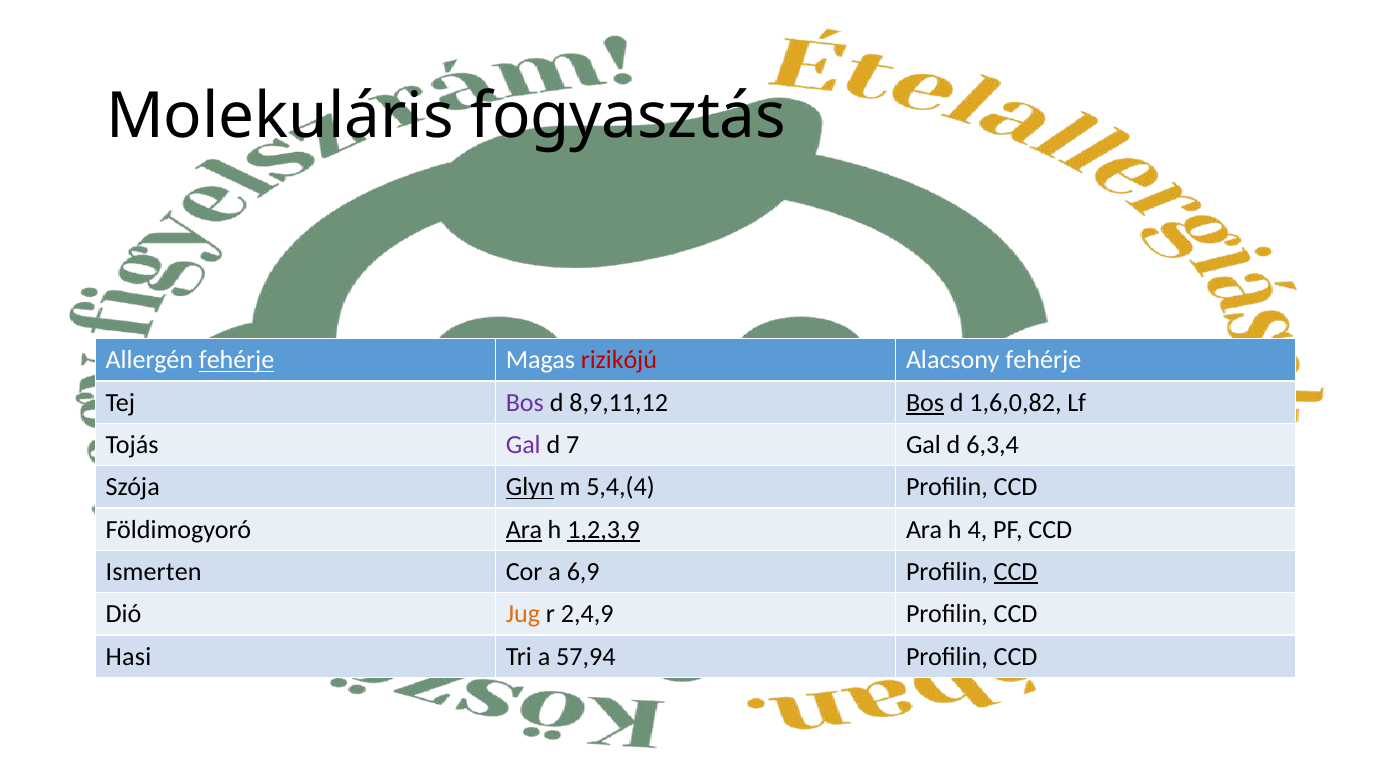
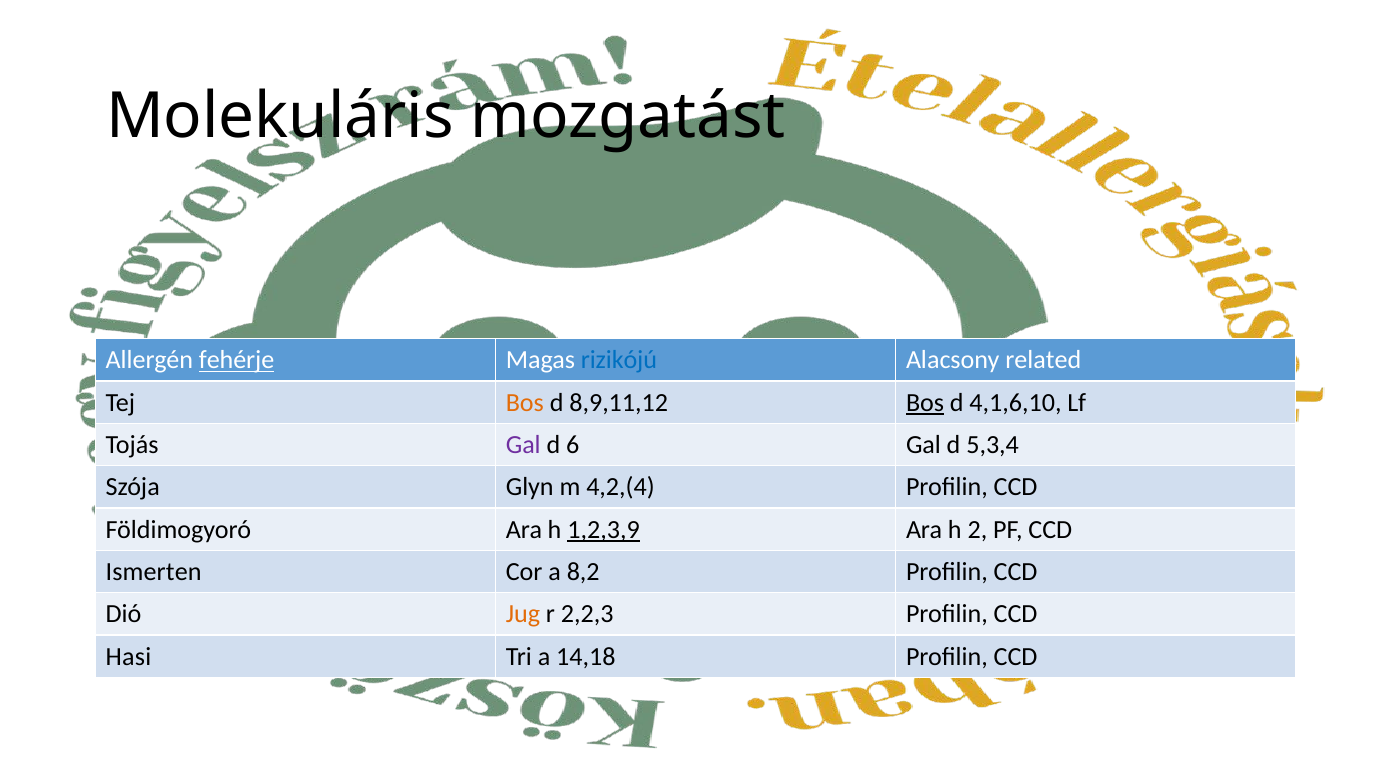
fogyasztás: fogyasztás -> mozgatást
rizikójú colour: red -> blue
Alacsony fehérje: fehérje -> related
Bos at (525, 403) colour: purple -> orange
1,6,0,82: 1,6,0,82 -> 4,1,6,10
7: 7 -> 6
6,3,4: 6,3,4 -> 5,3,4
Glyn underline: present -> none
5,4,(4: 5,4,(4 -> 4,2,(4
Ara at (524, 530) underline: present -> none
4: 4 -> 2
6,9: 6,9 -> 8,2
CCD at (1016, 572) underline: present -> none
2,4,9: 2,4,9 -> 2,2,3
57,94: 57,94 -> 14,18
